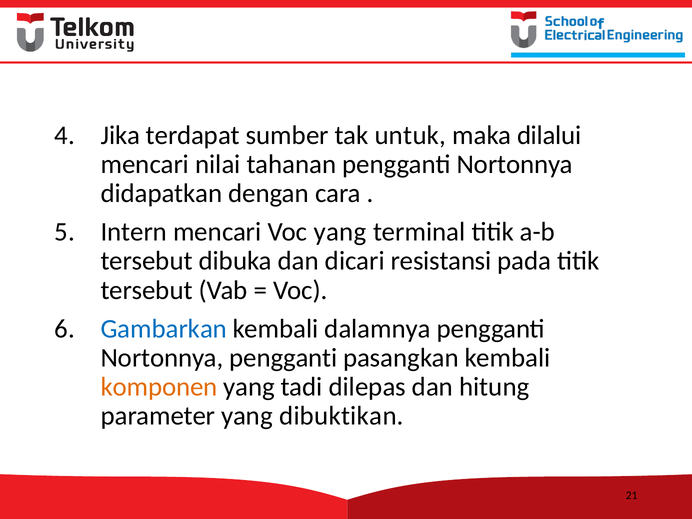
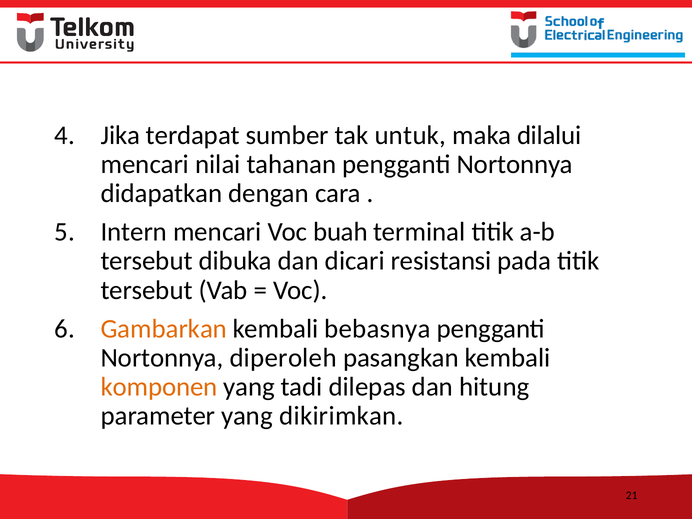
Voc yang: yang -> buah
Gambarkan colour: blue -> orange
dalamnya: dalamnya -> bebasnya
Nortonnya pengganti: pengganti -> diperoleh
dibuktikan: dibuktikan -> dikirimkan
